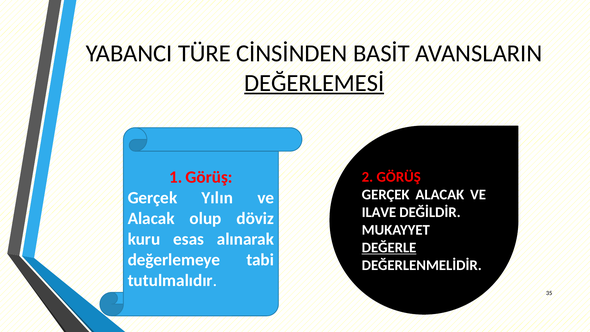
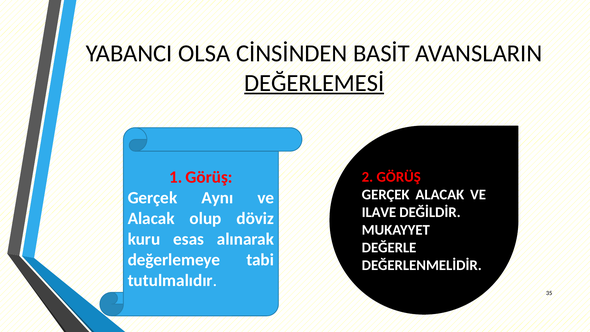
TÜRE: TÜRE -> OLSA
Yılın: Yılın -> Aynı
DEĞERLE underline: present -> none
